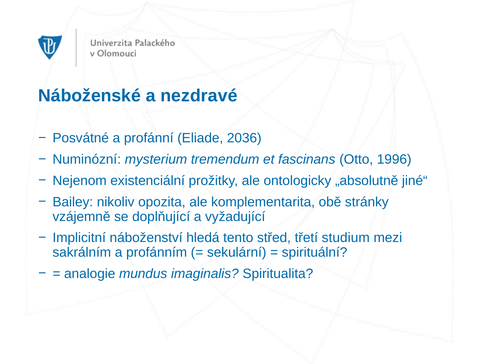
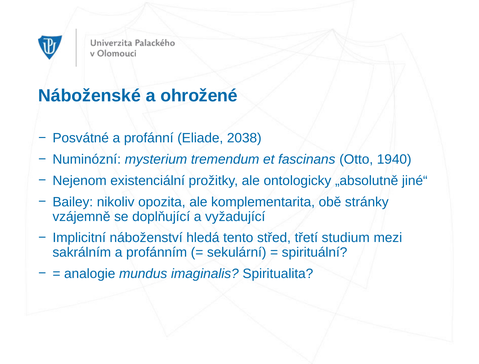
nezdravé: nezdravé -> ohrožené
2036: 2036 -> 2038
1996: 1996 -> 1940
